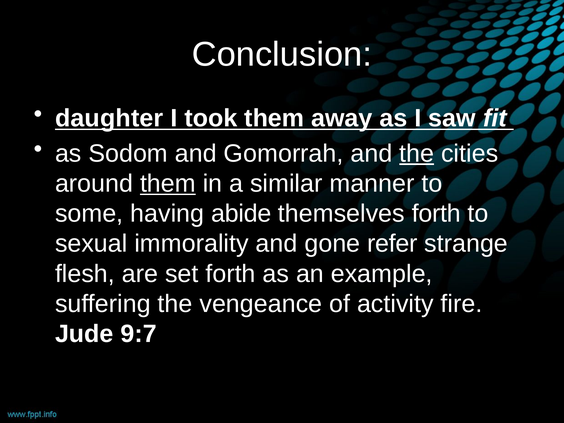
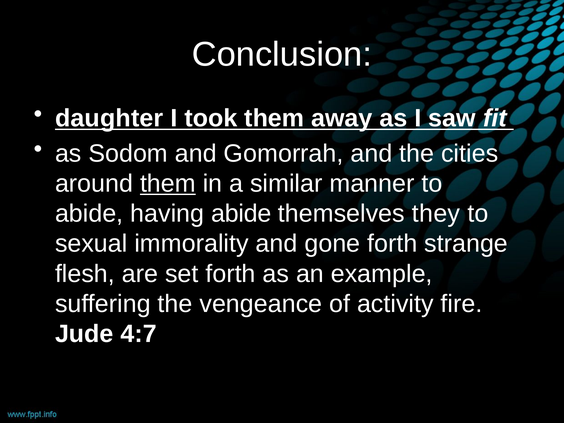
the at (417, 153) underline: present -> none
some at (89, 214): some -> abide
themselves forth: forth -> they
gone refer: refer -> forth
9:7: 9:7 -> 4:7
